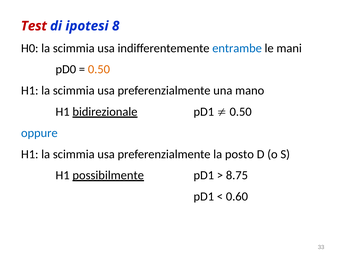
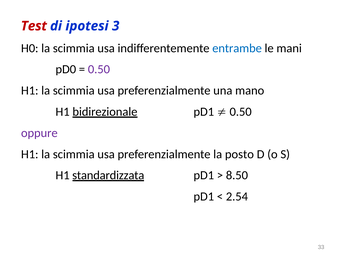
8: 8 -> 3
0.50 at (99, 69) colour: orange -> purple
oppure colour: blue -> purple
possibilmente: possibilmente -> standardizzata
8.75: 8.75 -> 8.50
0.60: 0.60 -> 2.54
